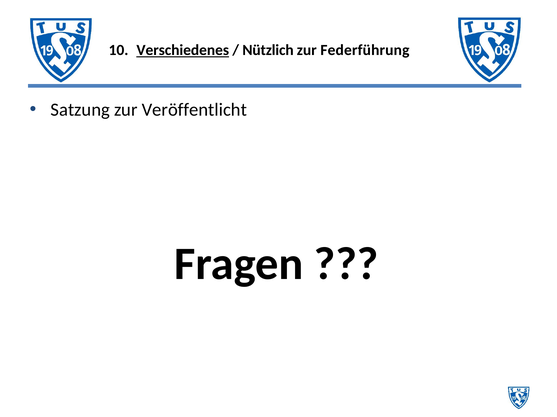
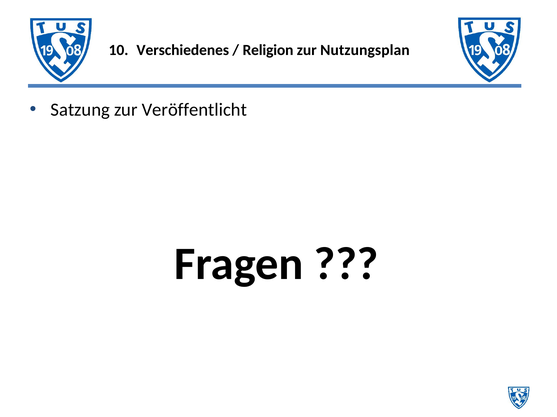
Verschiedenes underline: present -> none
Nützlich: Nützlich -> Religion
Federführung: Federführung -> Nutzungsplan
